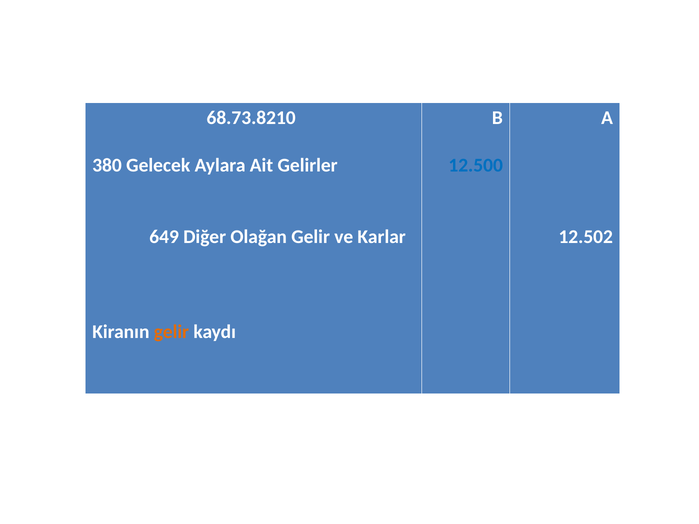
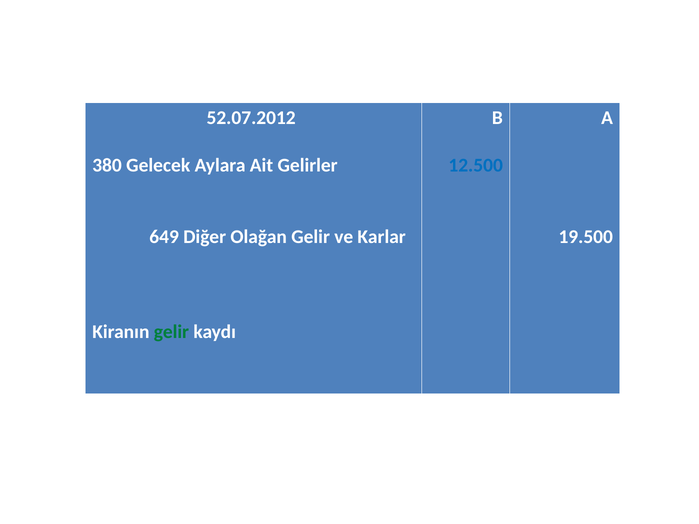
68.73.8210: 68.73.8210 -> 52.07.2012
12.502: 12.502 -> 19.500
gelir at (171, 332) colour: orange -> green
